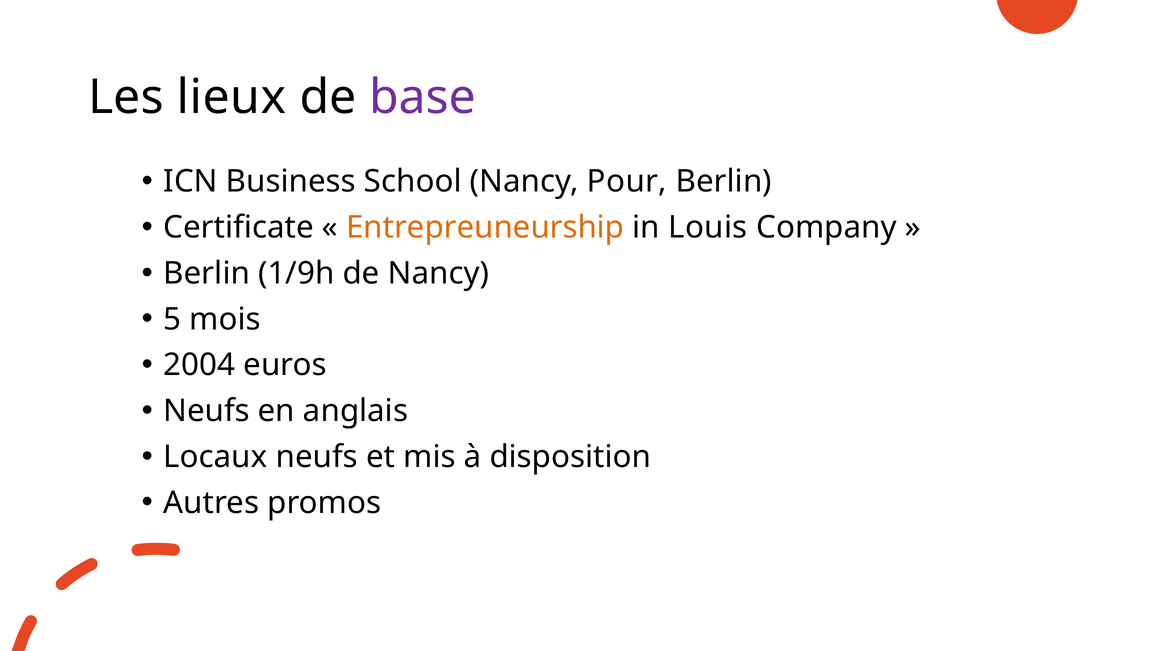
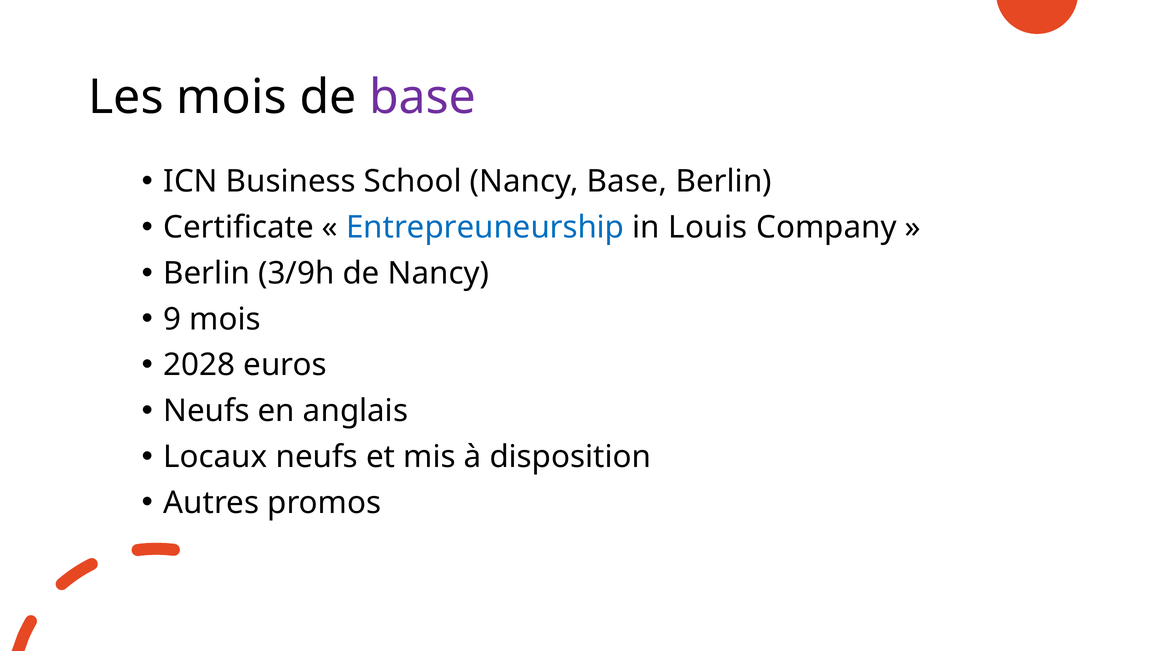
Les lieux: lieux -> mois
Nancy Pour: Pour -> Base
Entrepreuneurship colour: orange -> blue
1/9h: 1/9h -> 3/9h
5: 5 -> 9
2004: 2004 -> 2028
